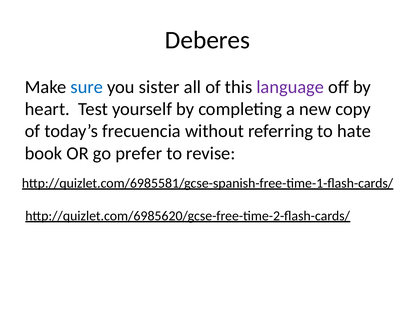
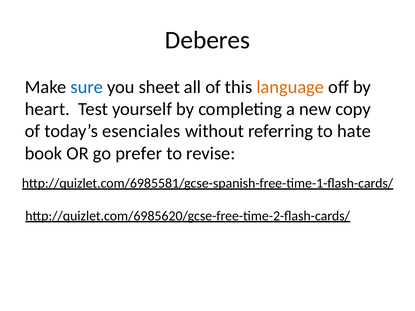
sister: sister -> sheet
language colour: purple -> orange
frecuencia: frecuencia -> esenciales
